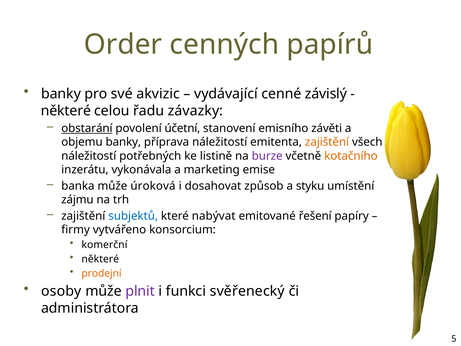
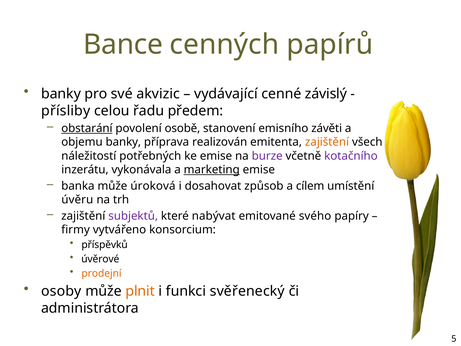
Order: Order -> Bance
některé at (66, 111): některé -> přísliby
závazky: závazky -> předem
účetní: účetní -> osobě
příprava náležitostí: náležitostí -> realizován
ke listině: listině -> emise
kotačního colour: orange -> purple
marketing underline: none -> present
styku: styku -> cílem
zájmu: zájmu -> úvěru
subjektů colour: blue -> purple
řešení: řešení -> svého
komerční: komerční -> příspěvků
některé at (100, 259): některé -> úvěrové
plnit colour: purple -> orange
